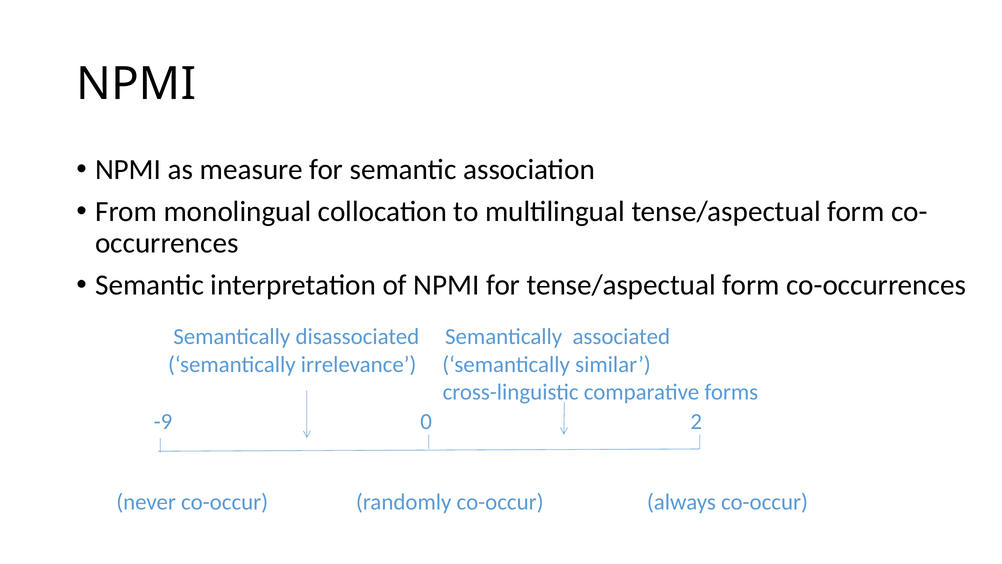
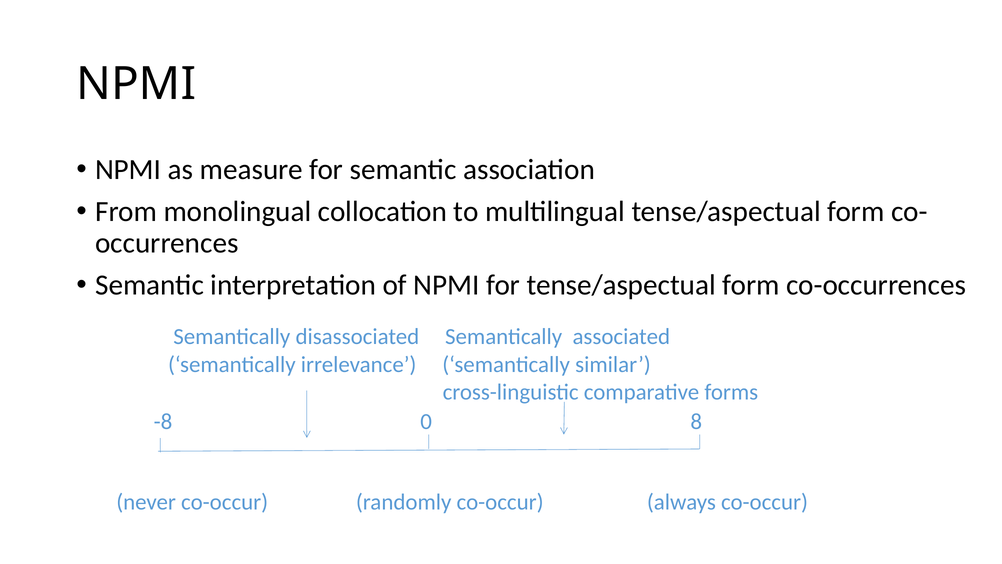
-9: -9 -> -8
2: 2 -> 8
